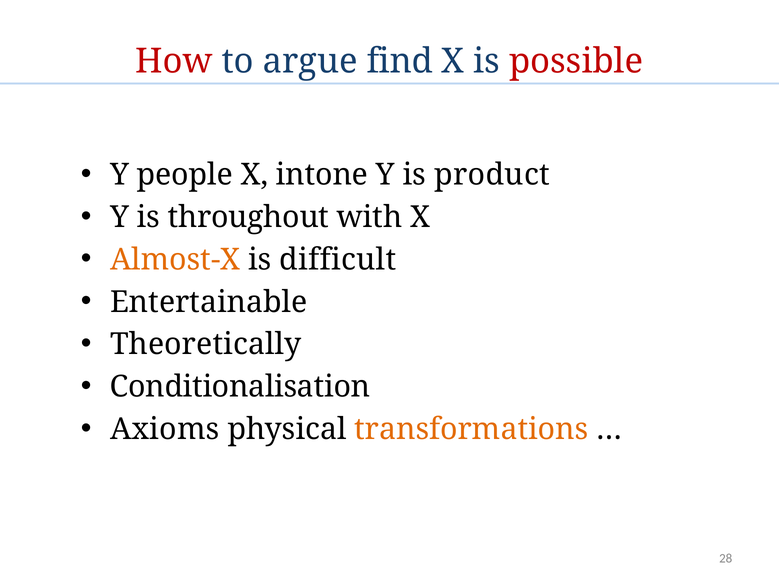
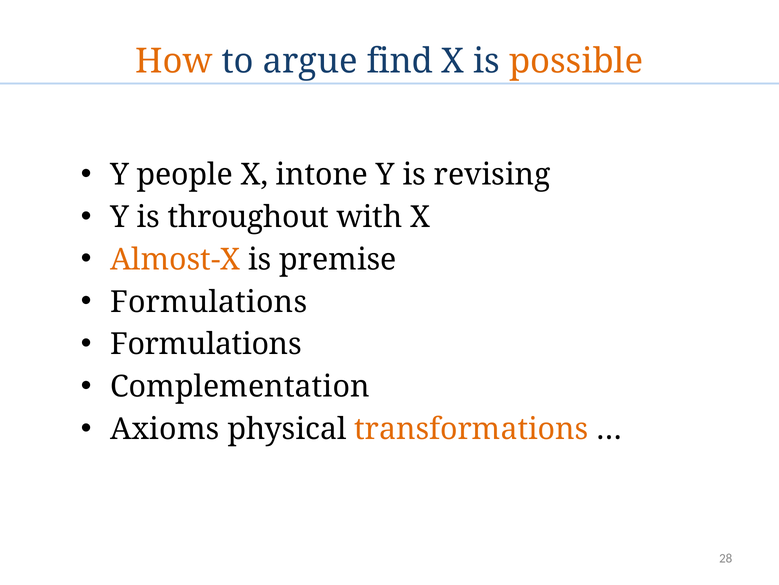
How colour: red -> orange
possible colour: red -> orange
product: product -> revising
difficult: difficult -> premise
Entertainable at (209, 302): Entertainable -> Formulations
Theoretically at (206, 344): Theoretically -> Formulations
Conditionalisation: Conditionalisation -> Complementation
